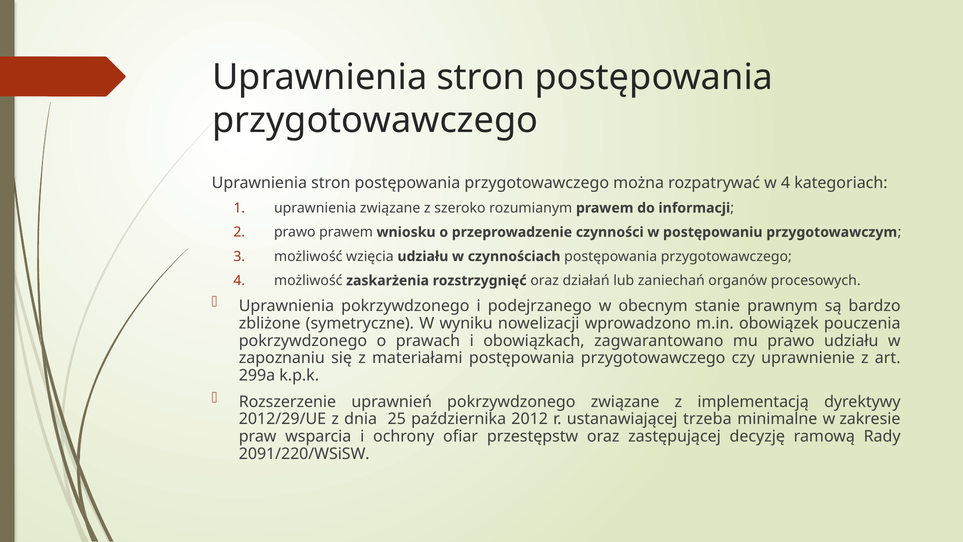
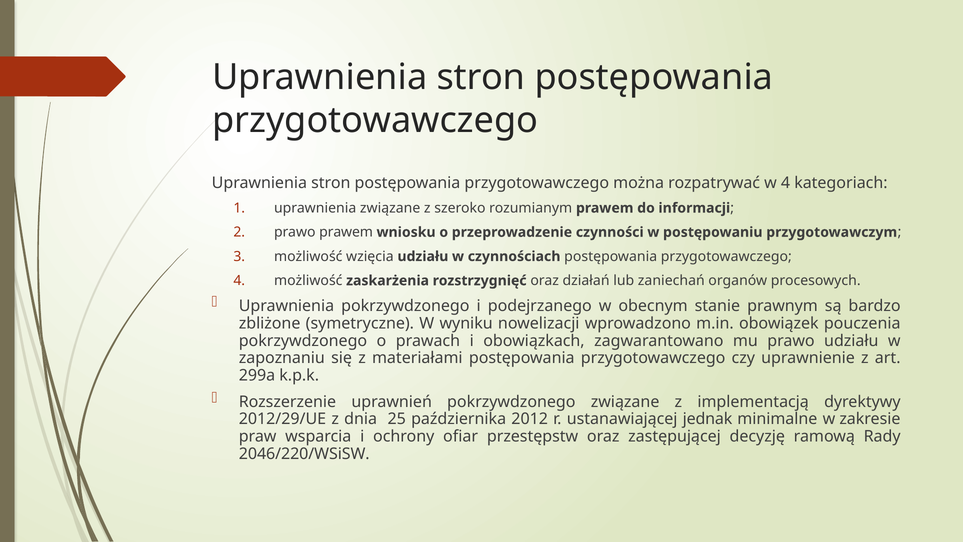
trzeba: trzeba -> jednak
2091/220/WSiSW: 2091/220/WSiSW -> 2046/220/WSiSW
